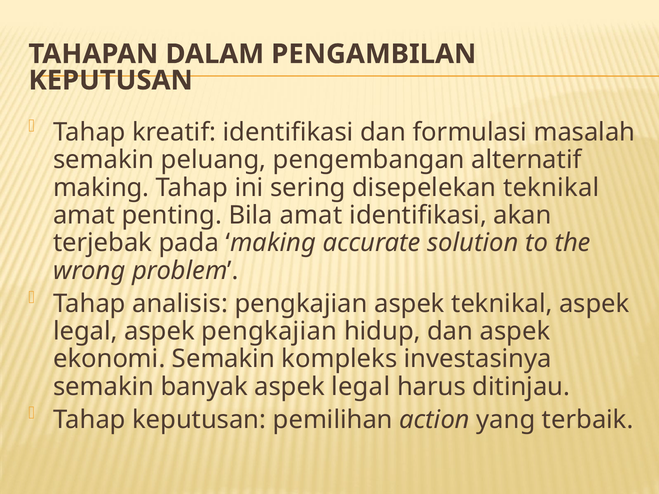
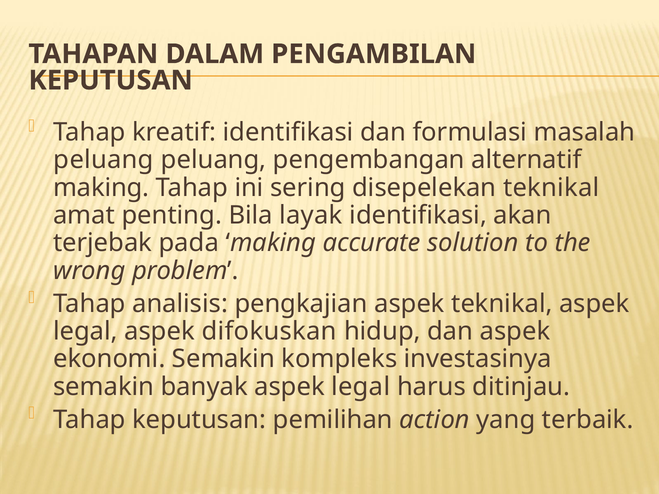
semakin at (104, 160): semakin -> peluang
Bila amat: amat -> layak
aspek pengkajian: pengkajian -> difokuskan
